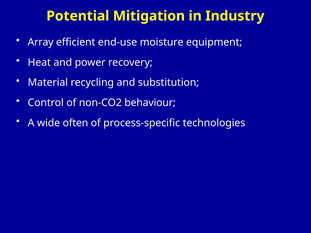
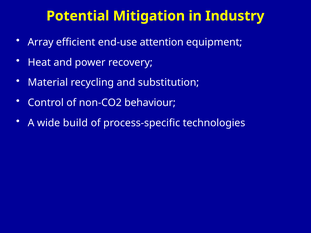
moisture: moisture -> attention
often: often -> build
